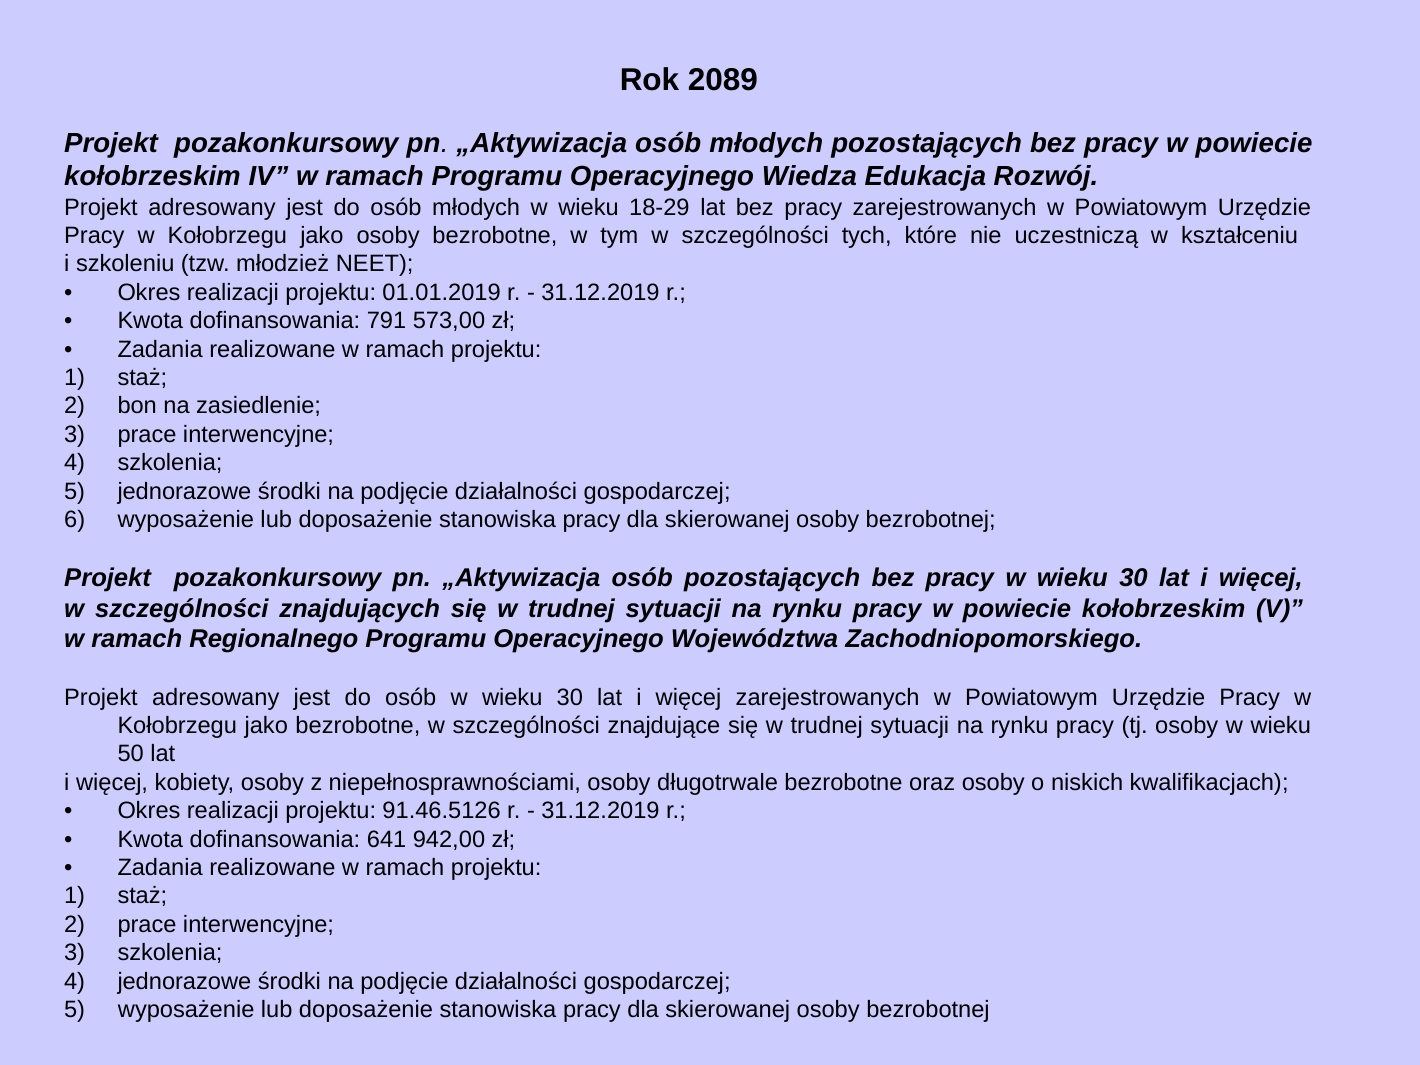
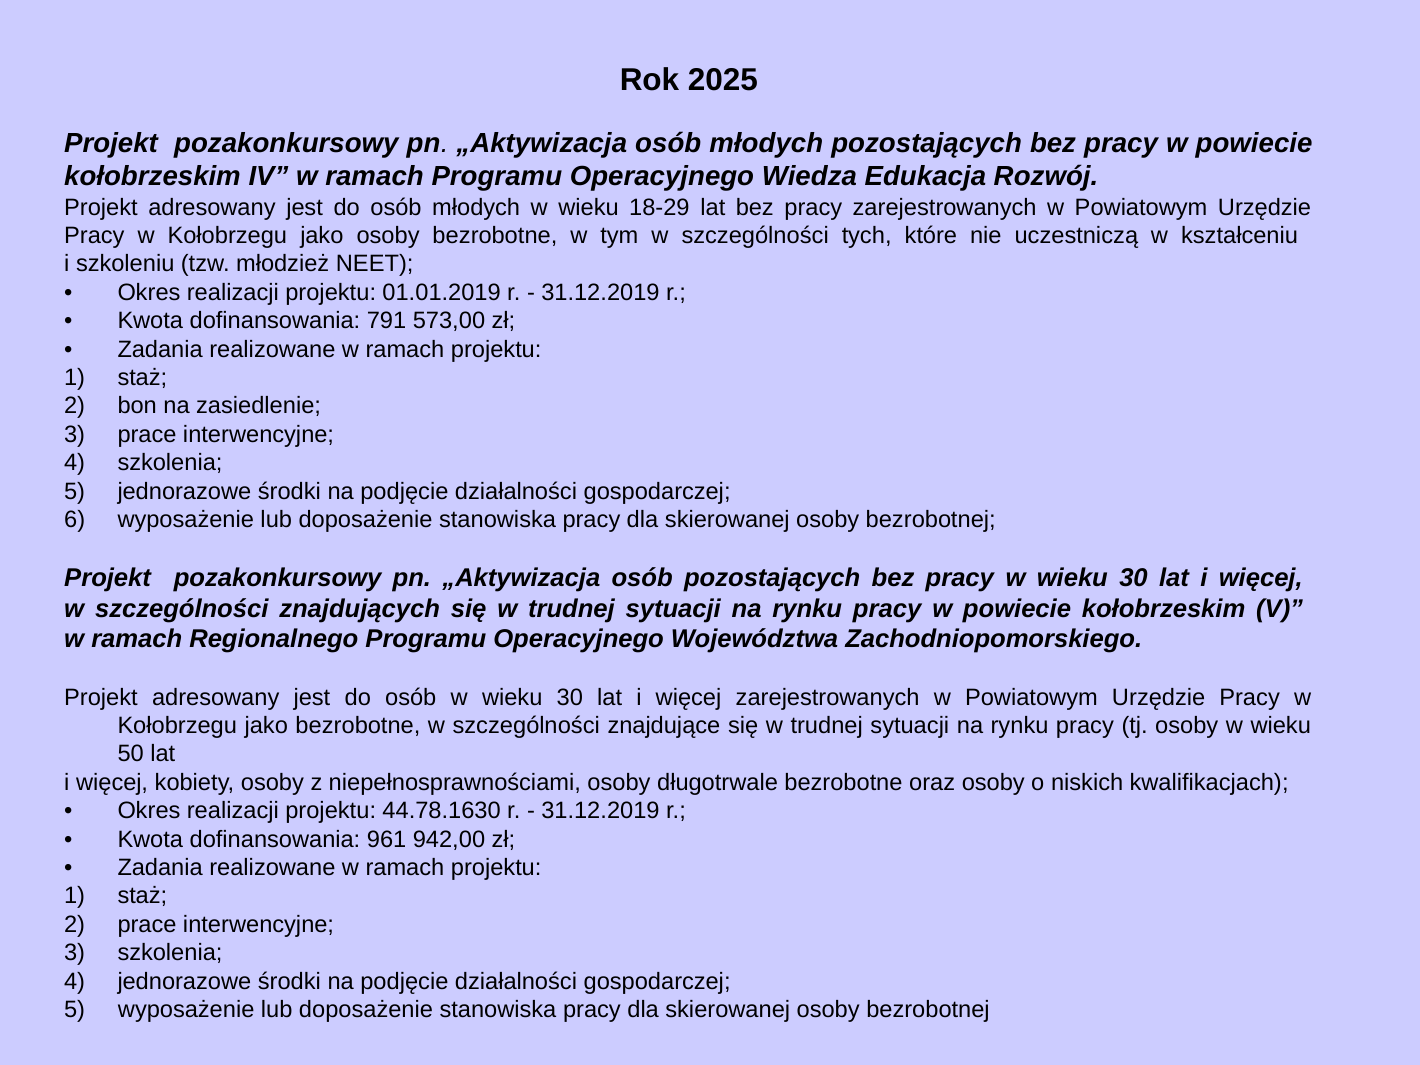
2089: 2089 -> 2025
91.46.5126: 91.46.5126 -> 44.78.1630
641: 641 -> 961
